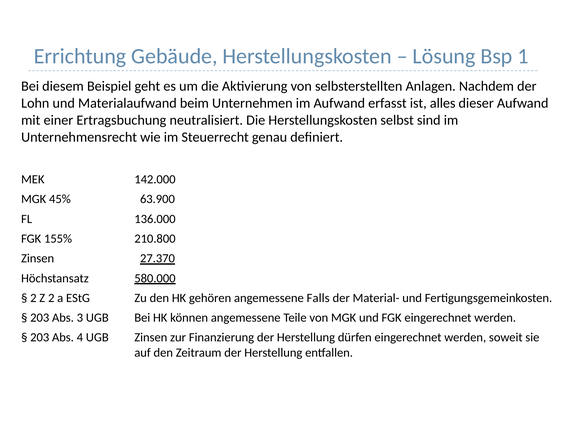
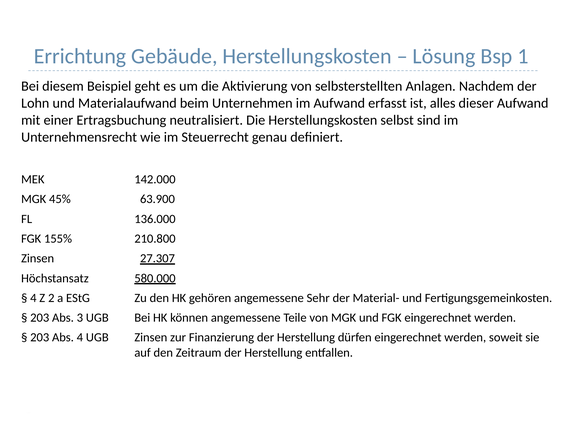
27.370: 27.370 -> 27.307
2 at (33, 298): 2 -> 4
Falls: Falls -> Sehr
